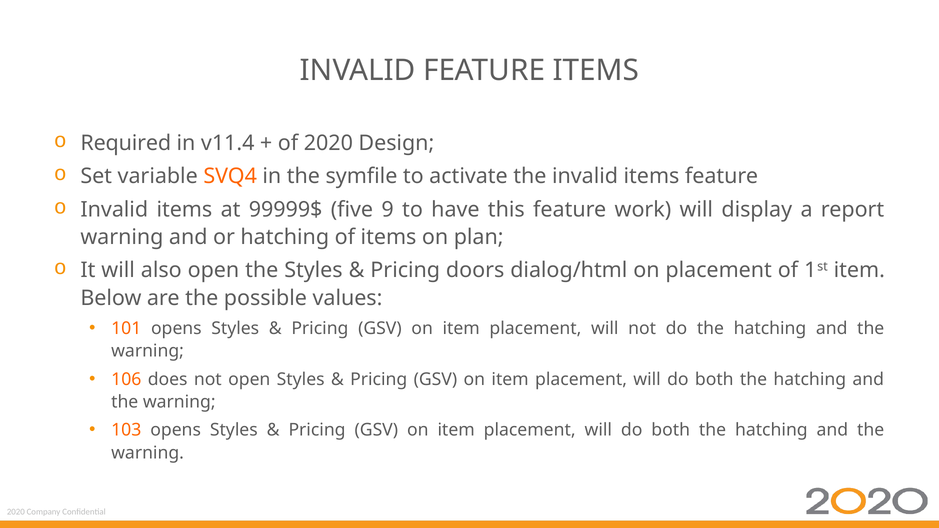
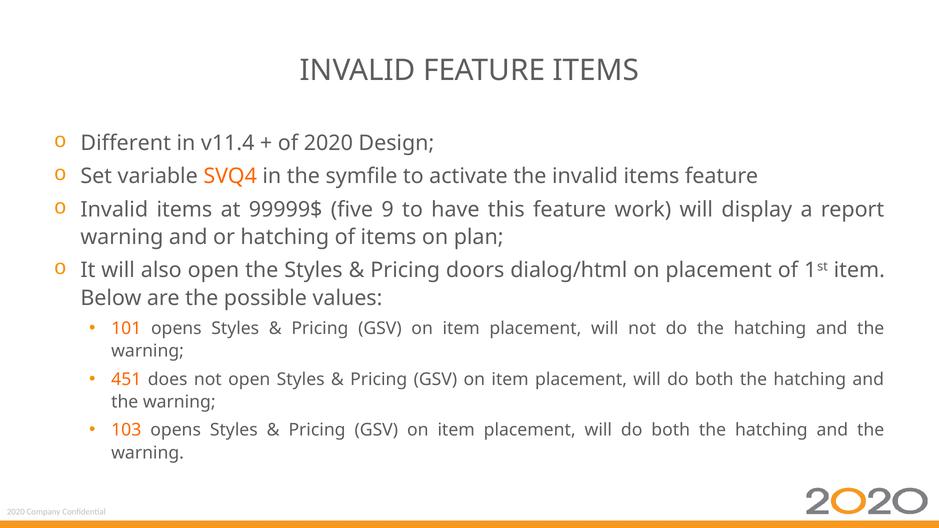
Required: Required -> Different
106: 106 -> 451
